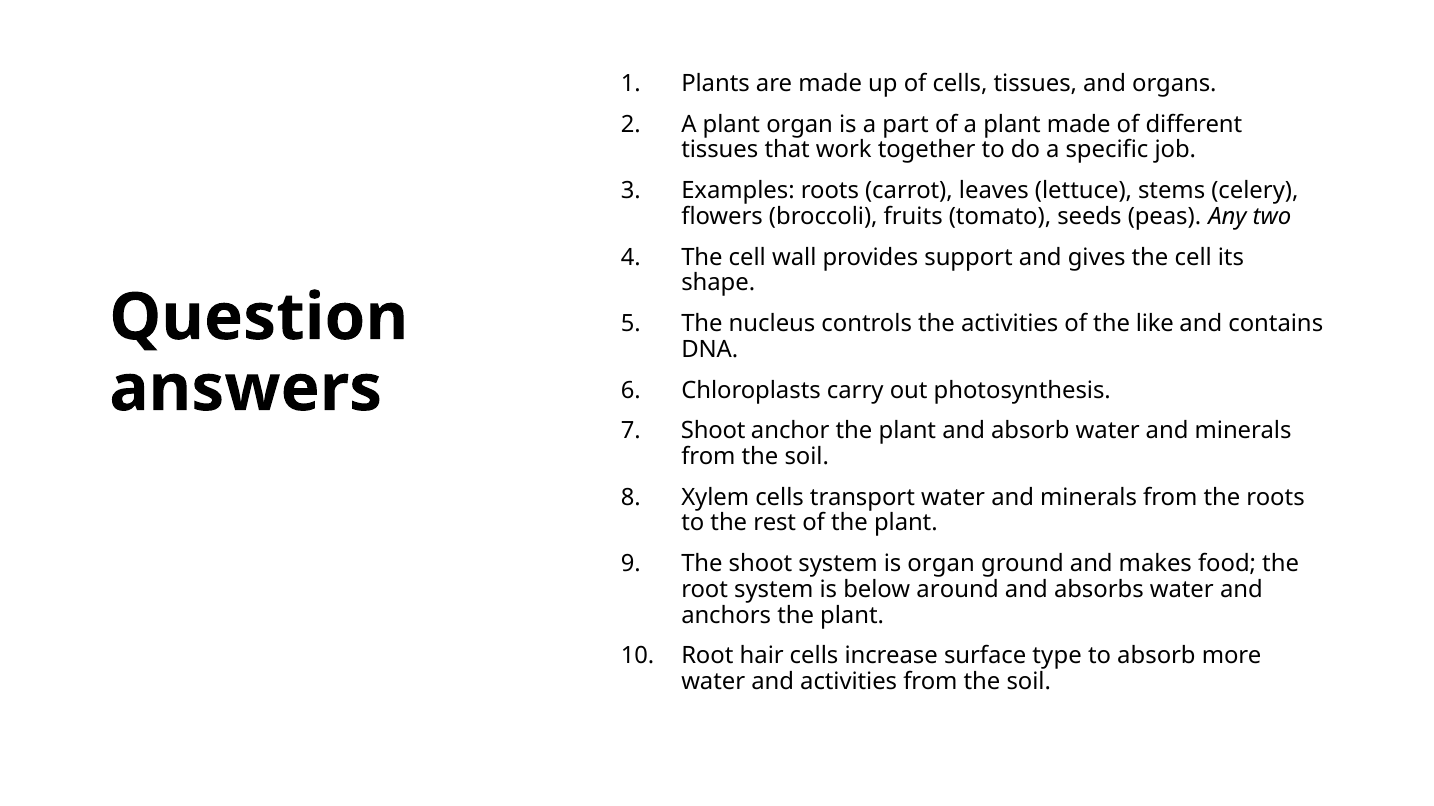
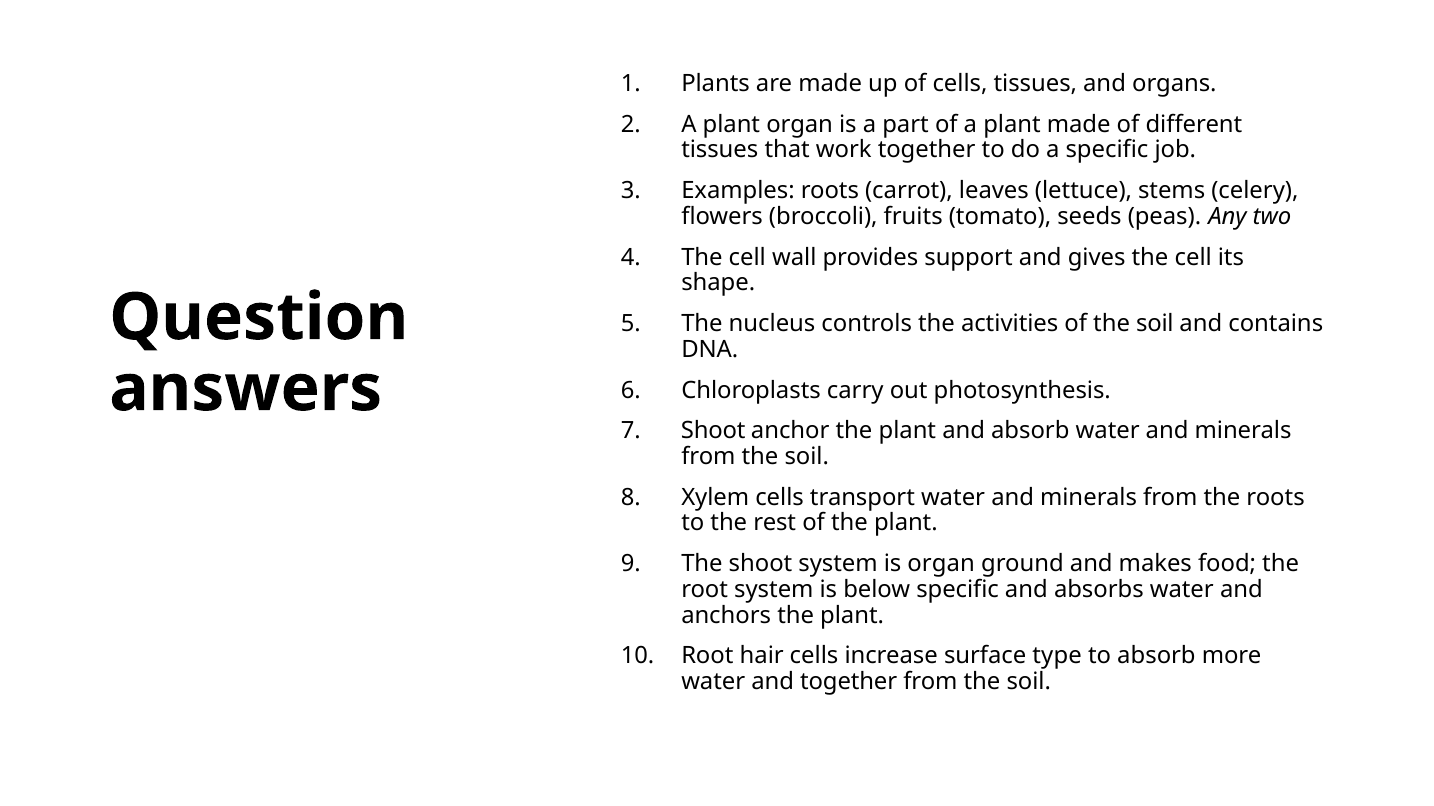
of the like: like -> soil
below around: around -> specific
and activities: activities -> together
